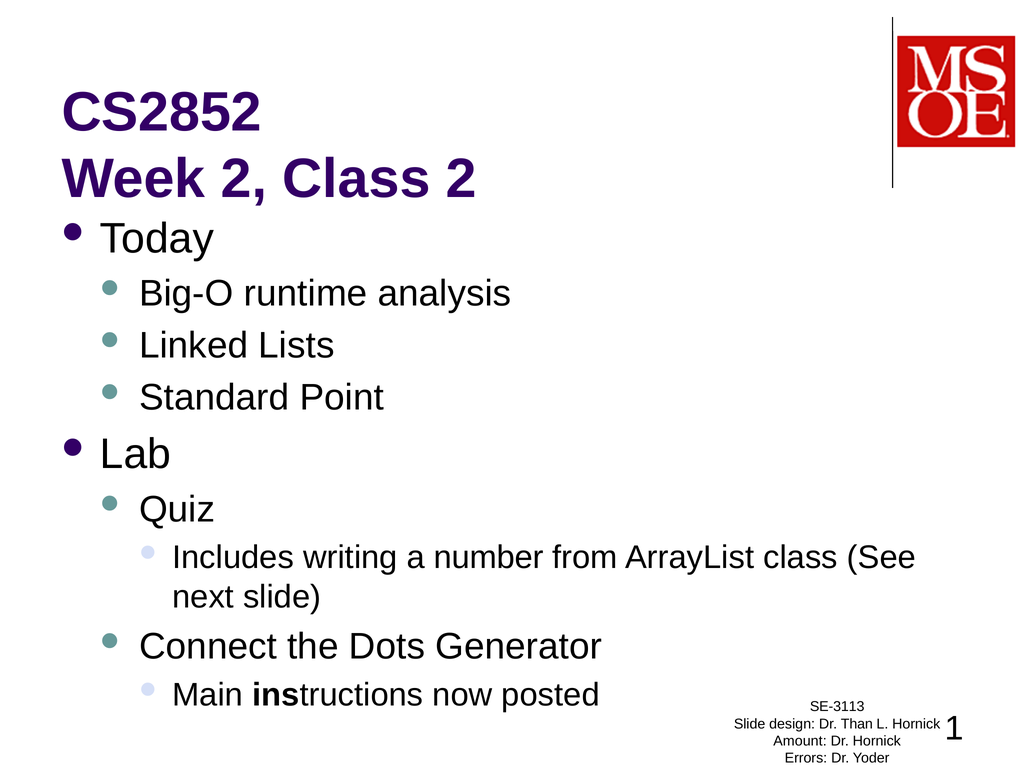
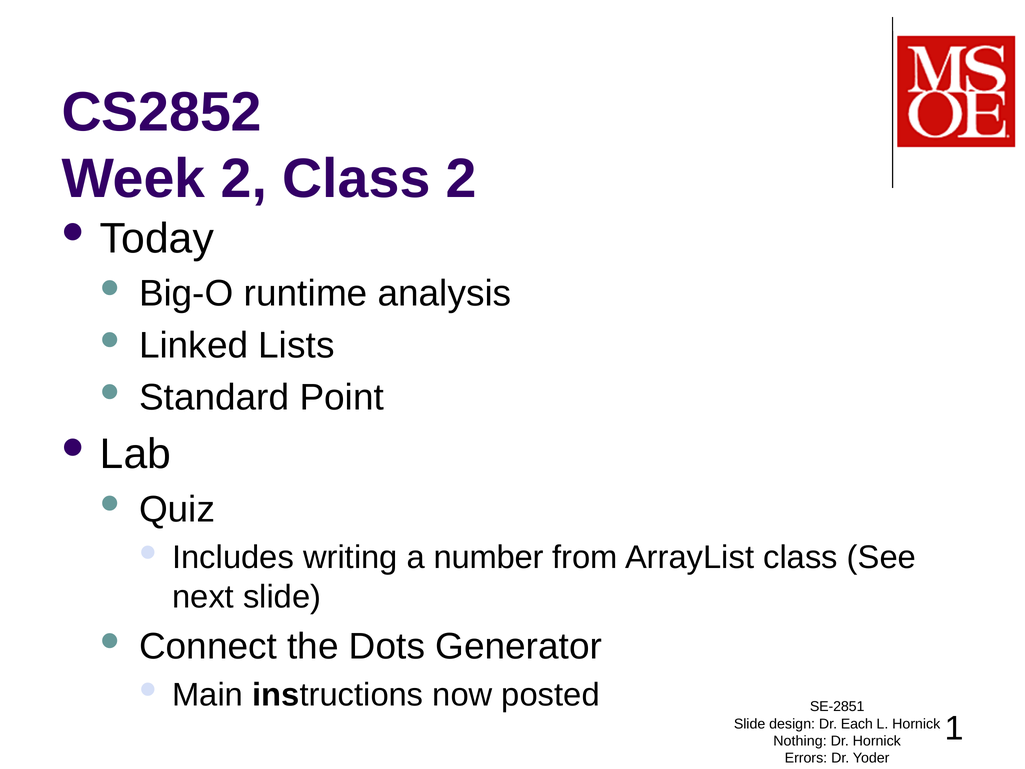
SE-3113: SE-3113 -> SE-2851
Than: Than -> Each
Amount: Amount -> Nothing
